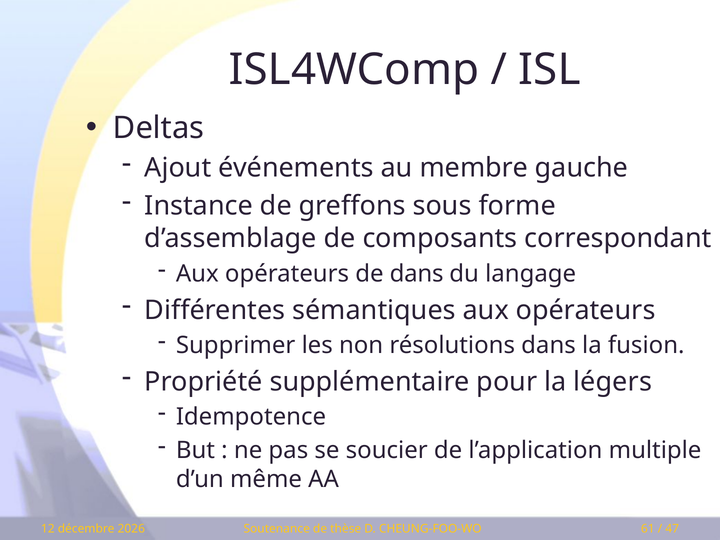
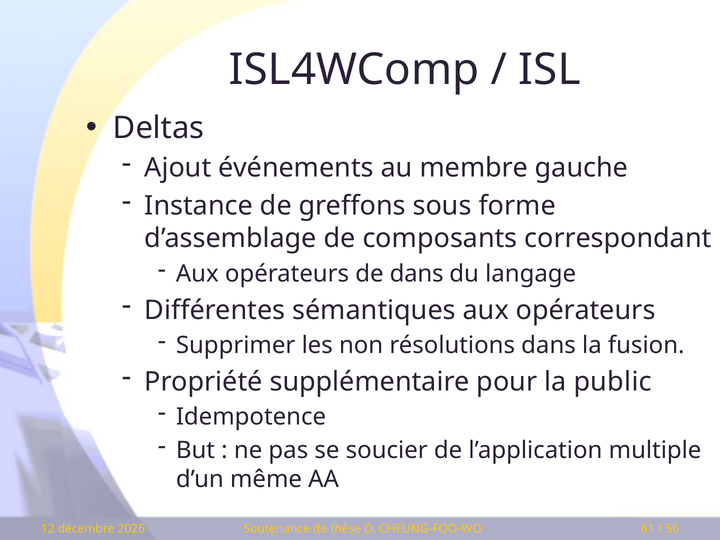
légers: légers -> public
47: 47 -> 56
